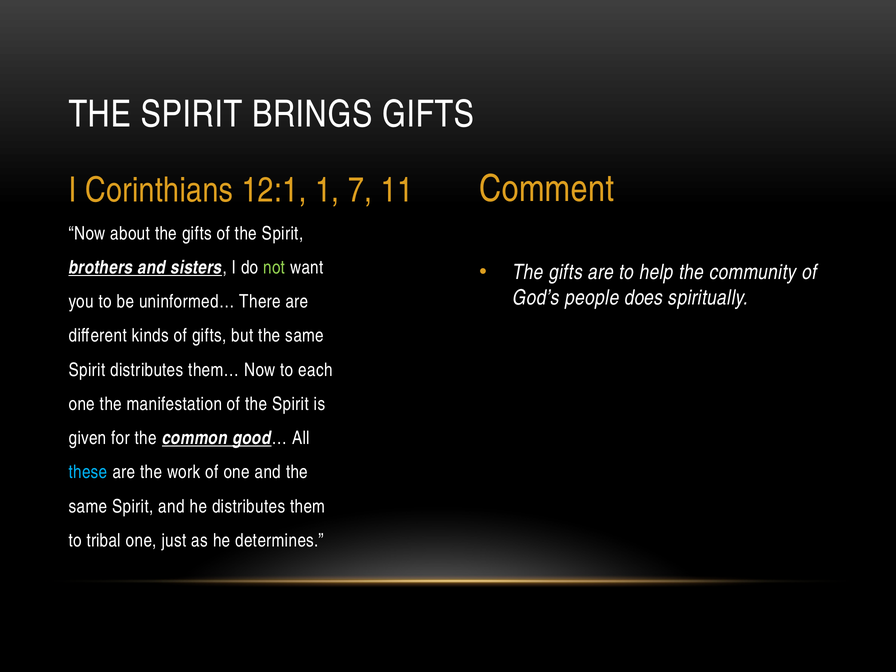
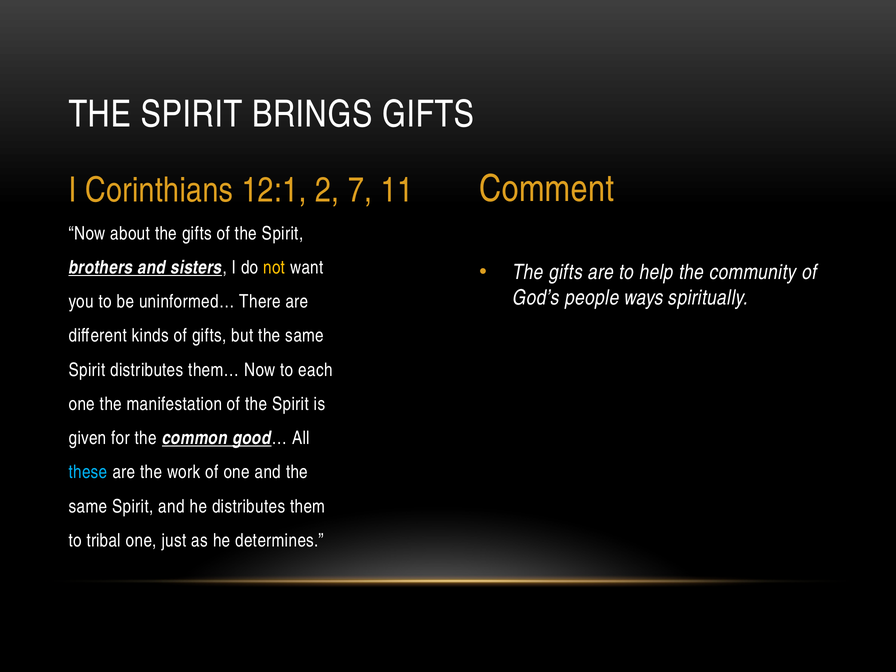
1: 1 -> 2
not colour: light green -> yellow
does: does -> ways
